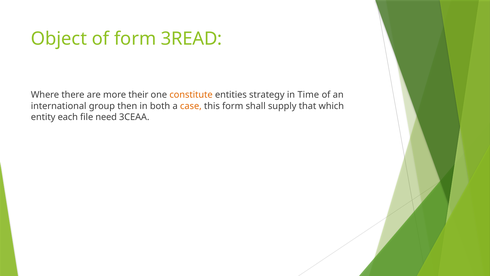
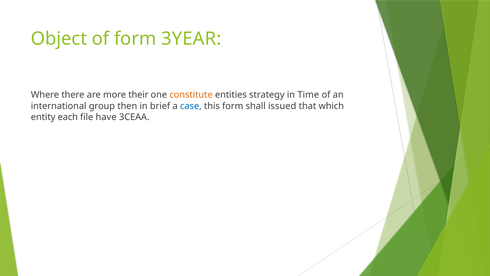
3READ: 3READ -> 3YEAR
both: both -> brief
case colour: orange -> blue
supply: supply -> issued
need: need -> have
